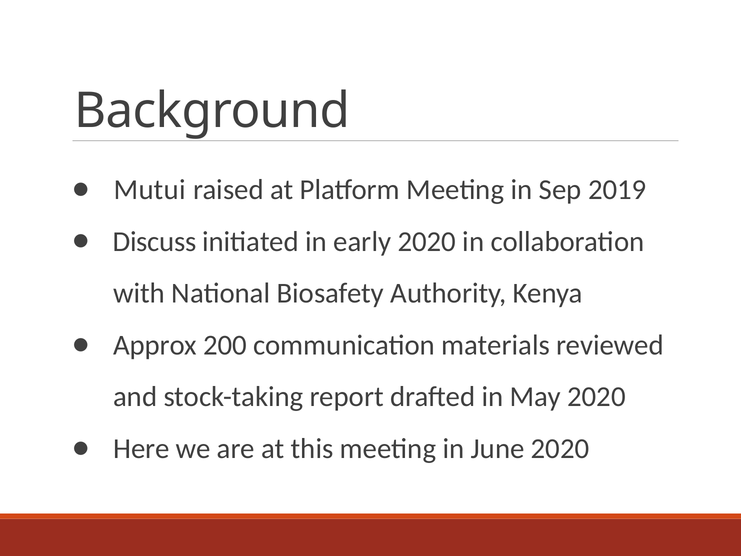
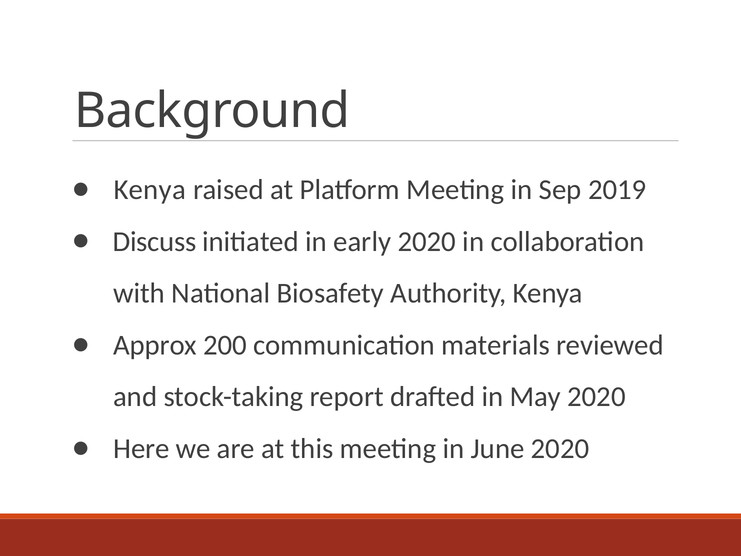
Mutui at (150, 190): Mutui -> Kenya
